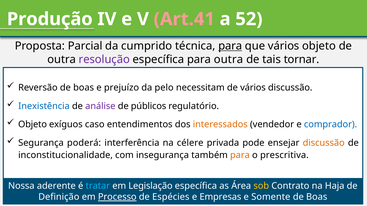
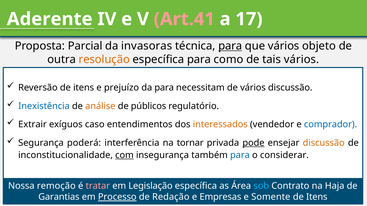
Produção: Produção -> Aderente
52: 52 -> 17
cumprido: cumprido -> invasoras
resolução colour: purple -> orange
para outra: outra -> como
tais tornar: tornar -> vários
Reversão de boas: boas -> itens
da pelo: pelo -> para
análise colour: purple -> orange
Objeto at (33, 125): Objeto -> Extrair
célere: célere -> tornar
pode underline: none -> present
com underline: none -> present
para at (240, 155) colour: orange -> blue
prescritiva: prescritiva -> considerar
aderente: aderente -> remoção
tratar colour: light blue -> pink
sob colour: yellow -> light blue
Definição: Definição -> Garantias
Espécies: Espécies -> Redação
Boas at (317, 197): Boas -> Itens
